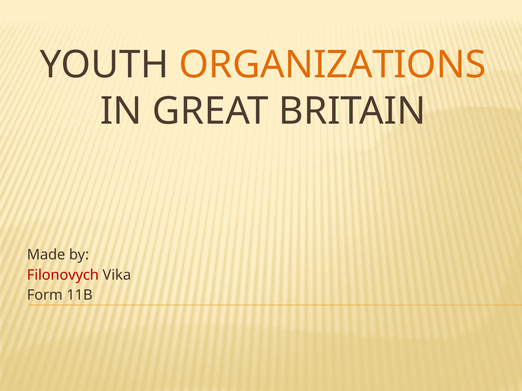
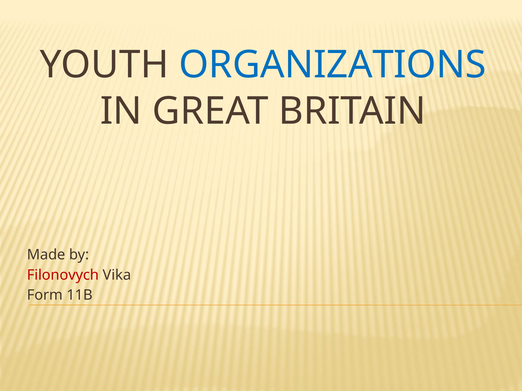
ORGANIZATIONS colour: orange -> blue
